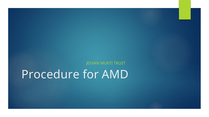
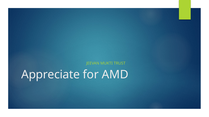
Procedure: Procedure -> Appreciate
